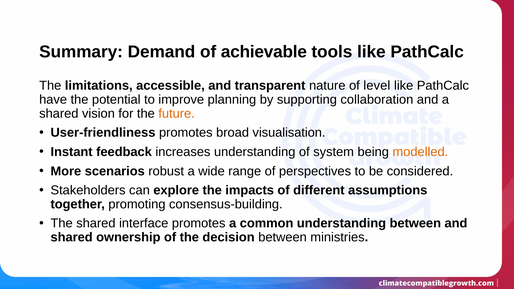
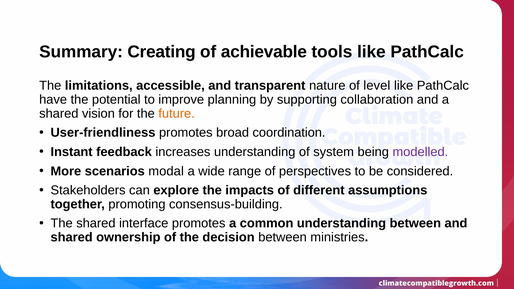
Demand: Demand -> Creating
visualisation: visualisation -> coordination
modelled colour: orange -> purple
robust: robust -> modal
